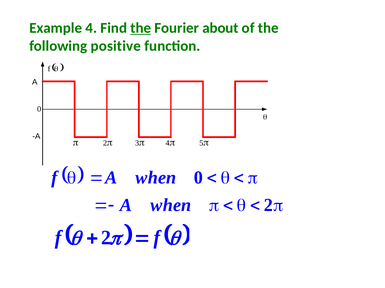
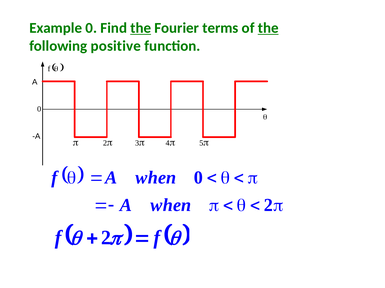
Example 4: 4 -> 0
about: about -> terms
the at (268, 28) underline: none -> present
